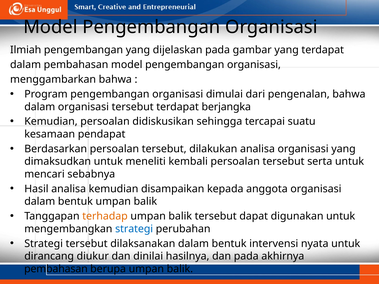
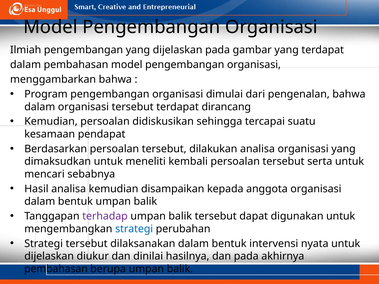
berjangka: berjangka -> dirancang
terhadap colour: orange -> purple
dirancang at (49, 256): dirancang -> dijelaskan
